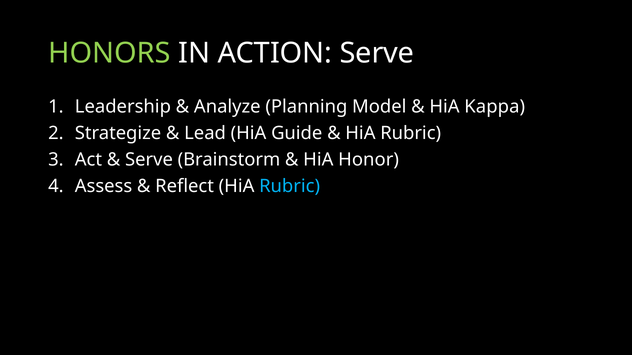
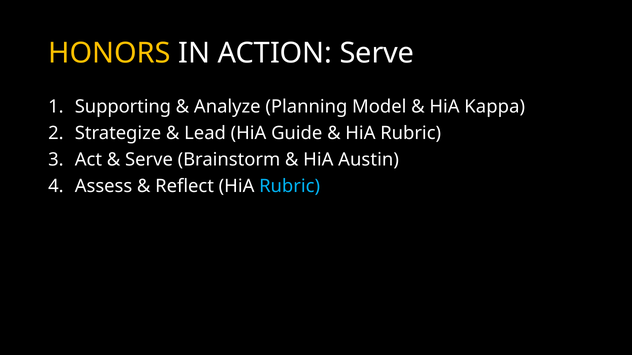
HONORS colour: light green -> yellow
Leadership: Leadership -> Supporting
Honor: Honor -> Austin
